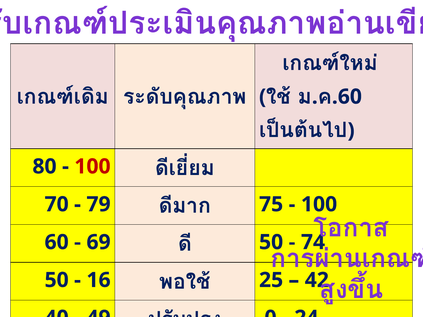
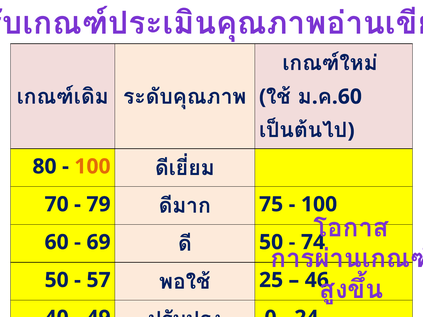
100 at (92, 167) colour: red -> orange
16: 16 -> 57
42: 42 -> 46
